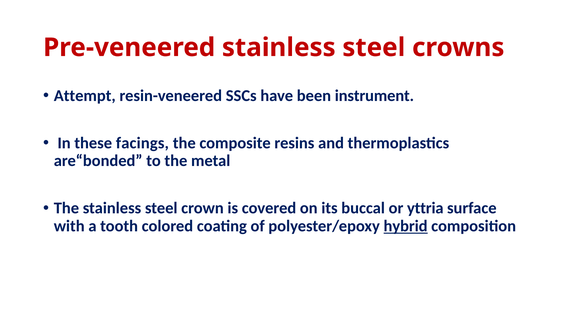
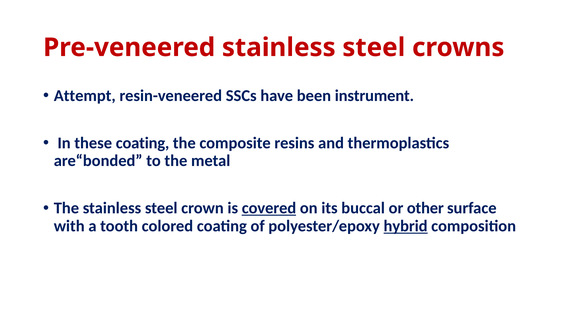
these facings: facings -> coating
covered underline: none -> present
yttria: yttria -> other
